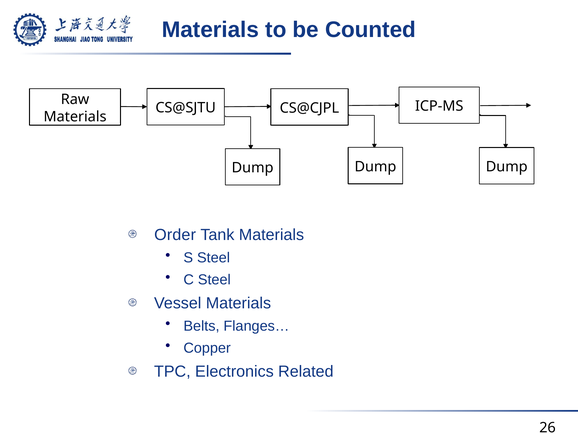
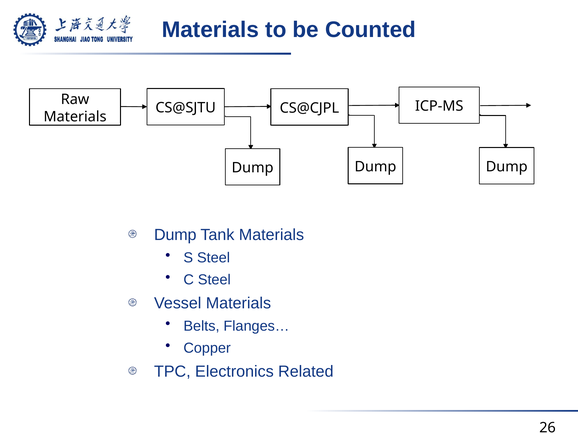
Order at (175, 235): Order -> Dump
